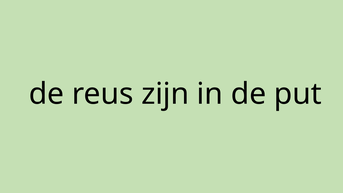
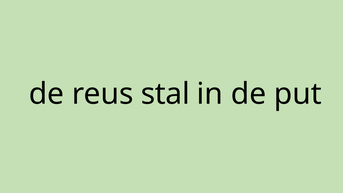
zijn: zijn -> stal
